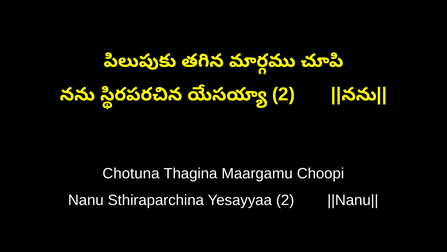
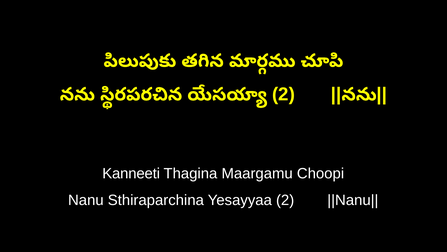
Chotuna: Chotuna -> Kanneeti
